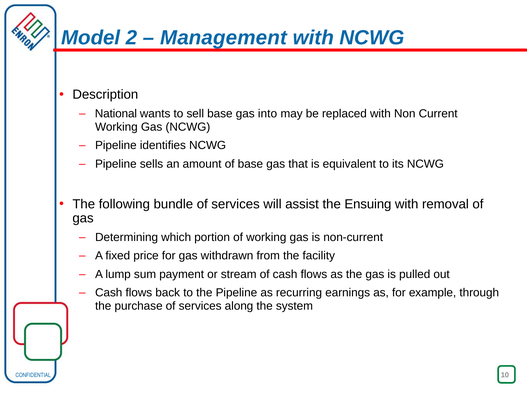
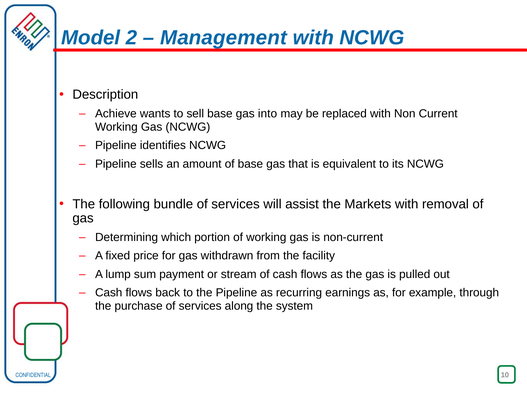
National: National -> Achieve
Ensuing: Ensuing -> Markets
